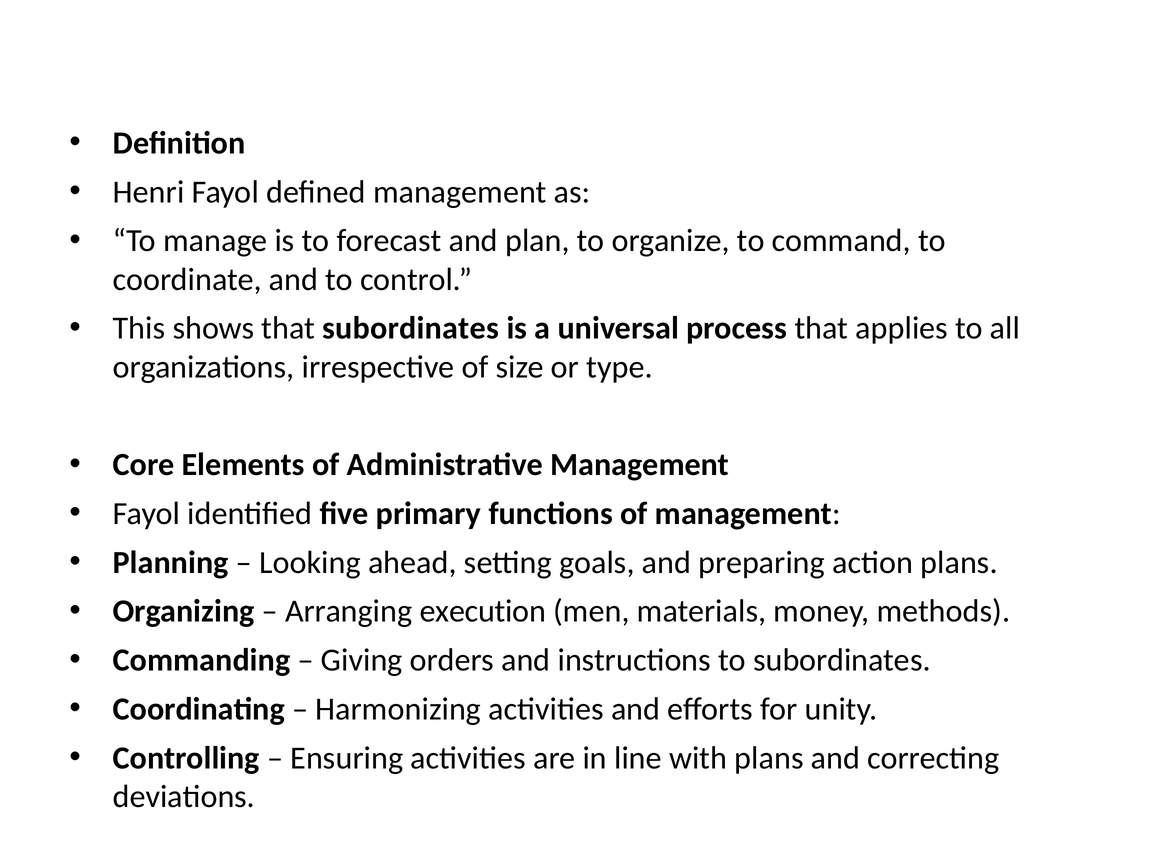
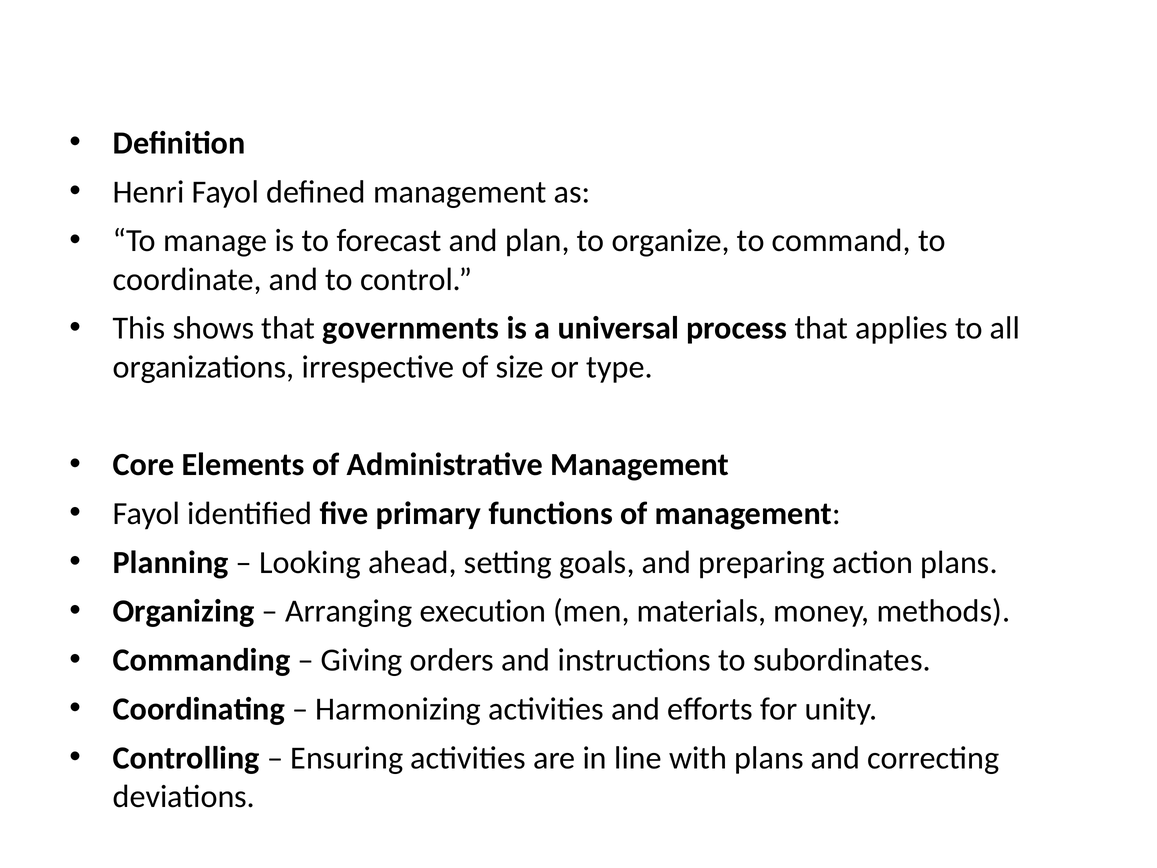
that subordinates: subordinates -> governments
